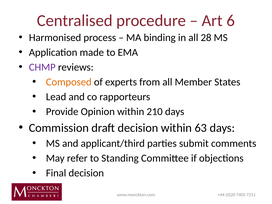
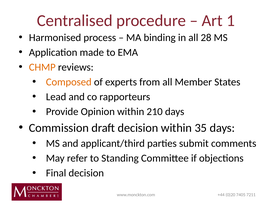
6: 6 -> 1
CHMP colour: purple -> orange
63: 63 -> 35
